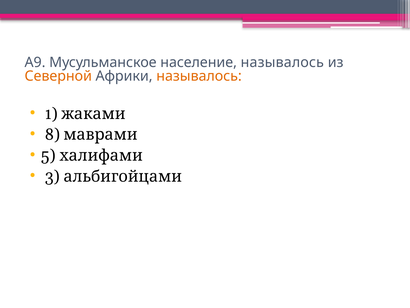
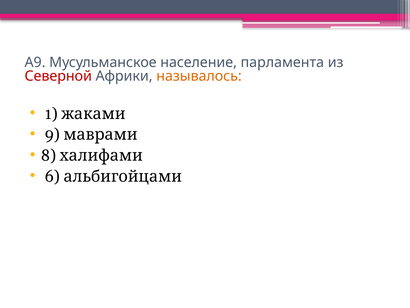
население называлось: называлось -> парламента
Северной colour: orange -> red
8: 8 -> 9
5: 5 -> 8
3: 3 -> 6
